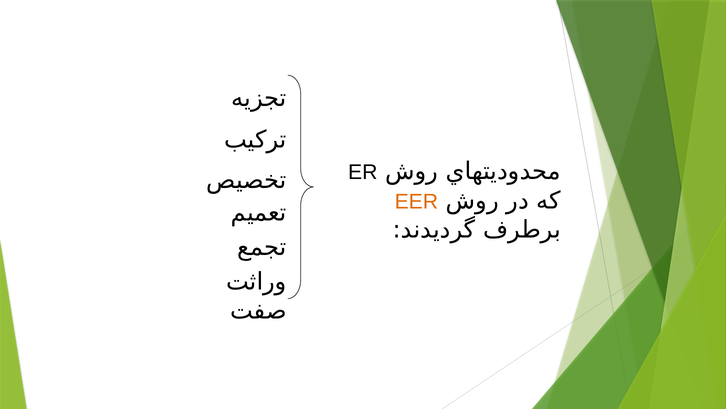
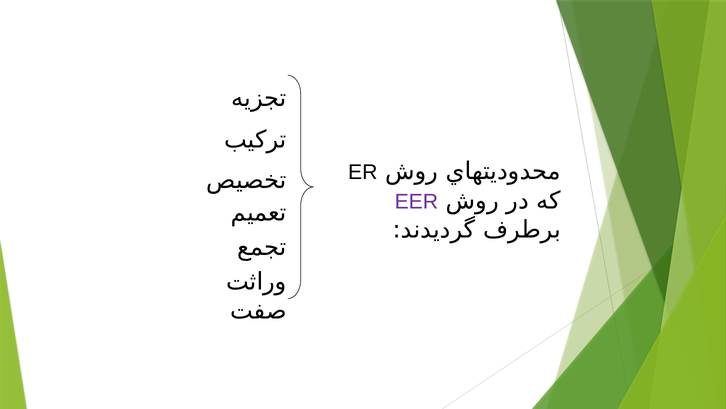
EER colour: orange -> purple
